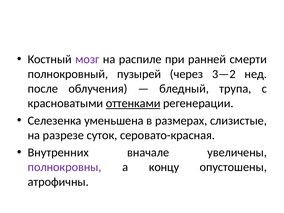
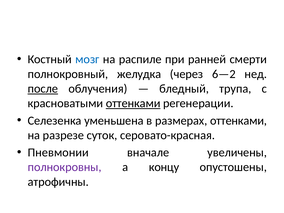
мозг colour: purple -> blue
пузырей: пузырей -> желудка
3—2: 3—2 -> 6—2
после underline: none -> present
размерах слизистые: слизистые -> оттенками
Внутренних: Внутренних -> Пневмонии
